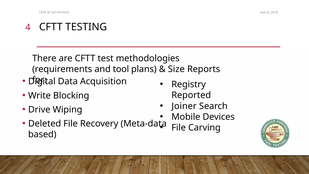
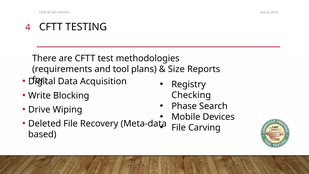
Reported: Reported -> Checking
Joiner: Joiner -> Phase
